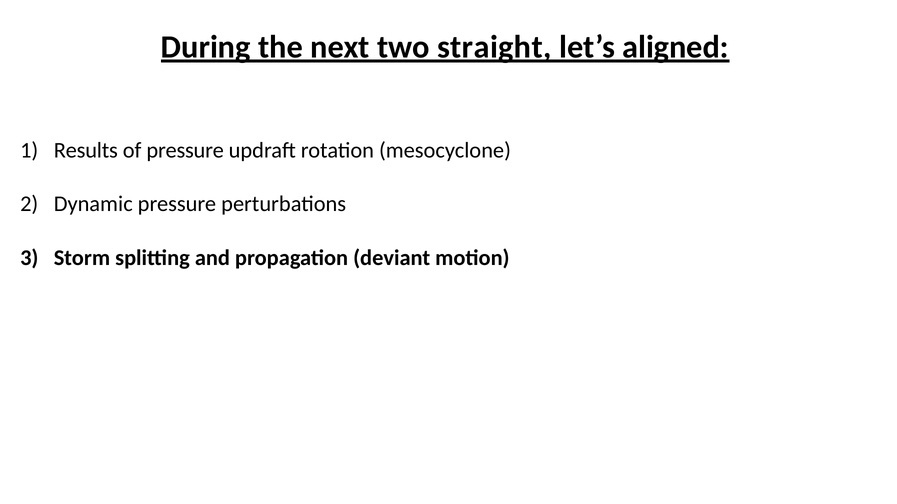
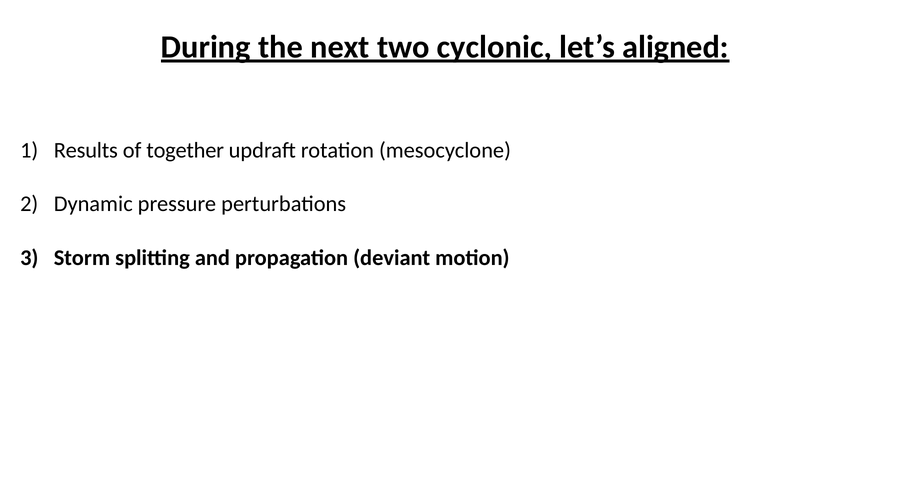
straight: straight -> cyclonic
of pressure: pressure -> together
